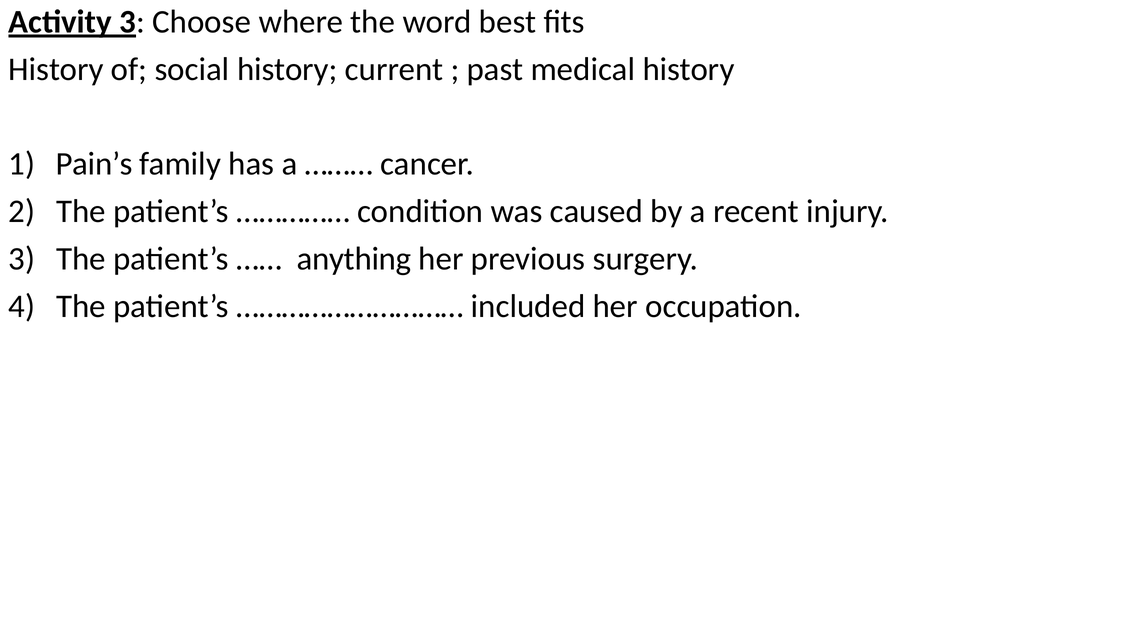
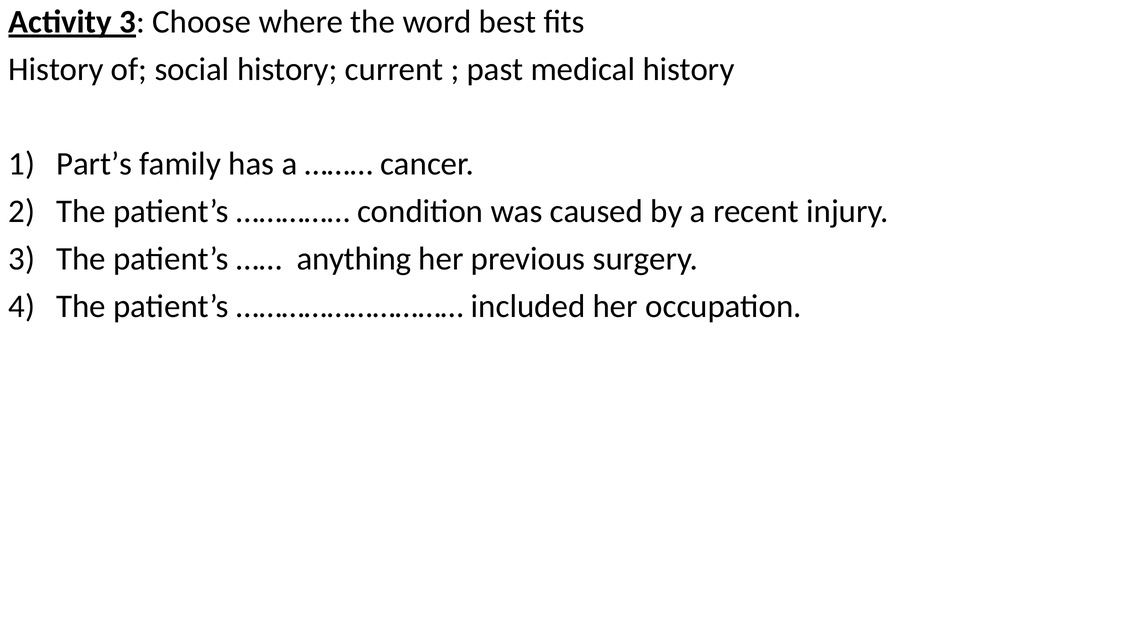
Pain’s: Pain’s -> Part’s
